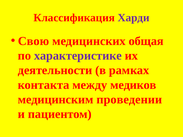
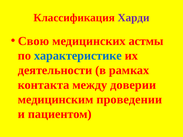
общая: общая -> астмы
характеристике colour: purple -> blue
медиков: медиков -> доверии
